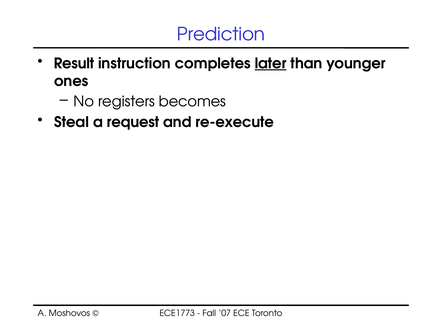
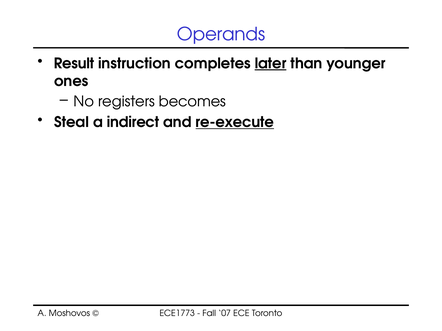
Prediction: Prediction -> Operands
request: request -> indirect
re-execute underline: none -> present
